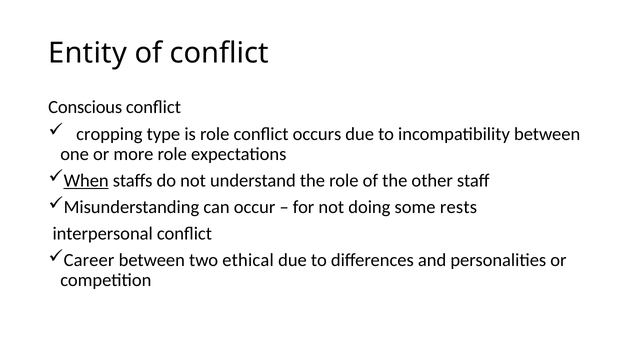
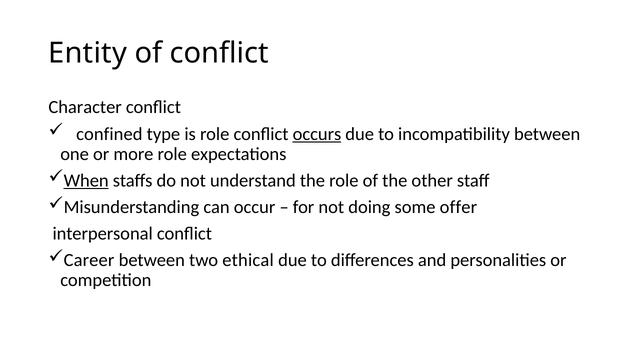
Conscious: Conscious -> Character
cropping: cropping -> confined
occurs underline: none -> present
rests: rests -> offer
